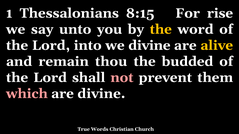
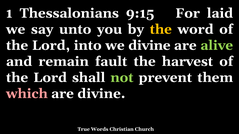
8:15: 8:15 -> 9:15
rise: rise -> laid
alive colour: yellow -> light green
thou: thou -> fault
budded: budded -> harvest
not colour: pink -> light green
